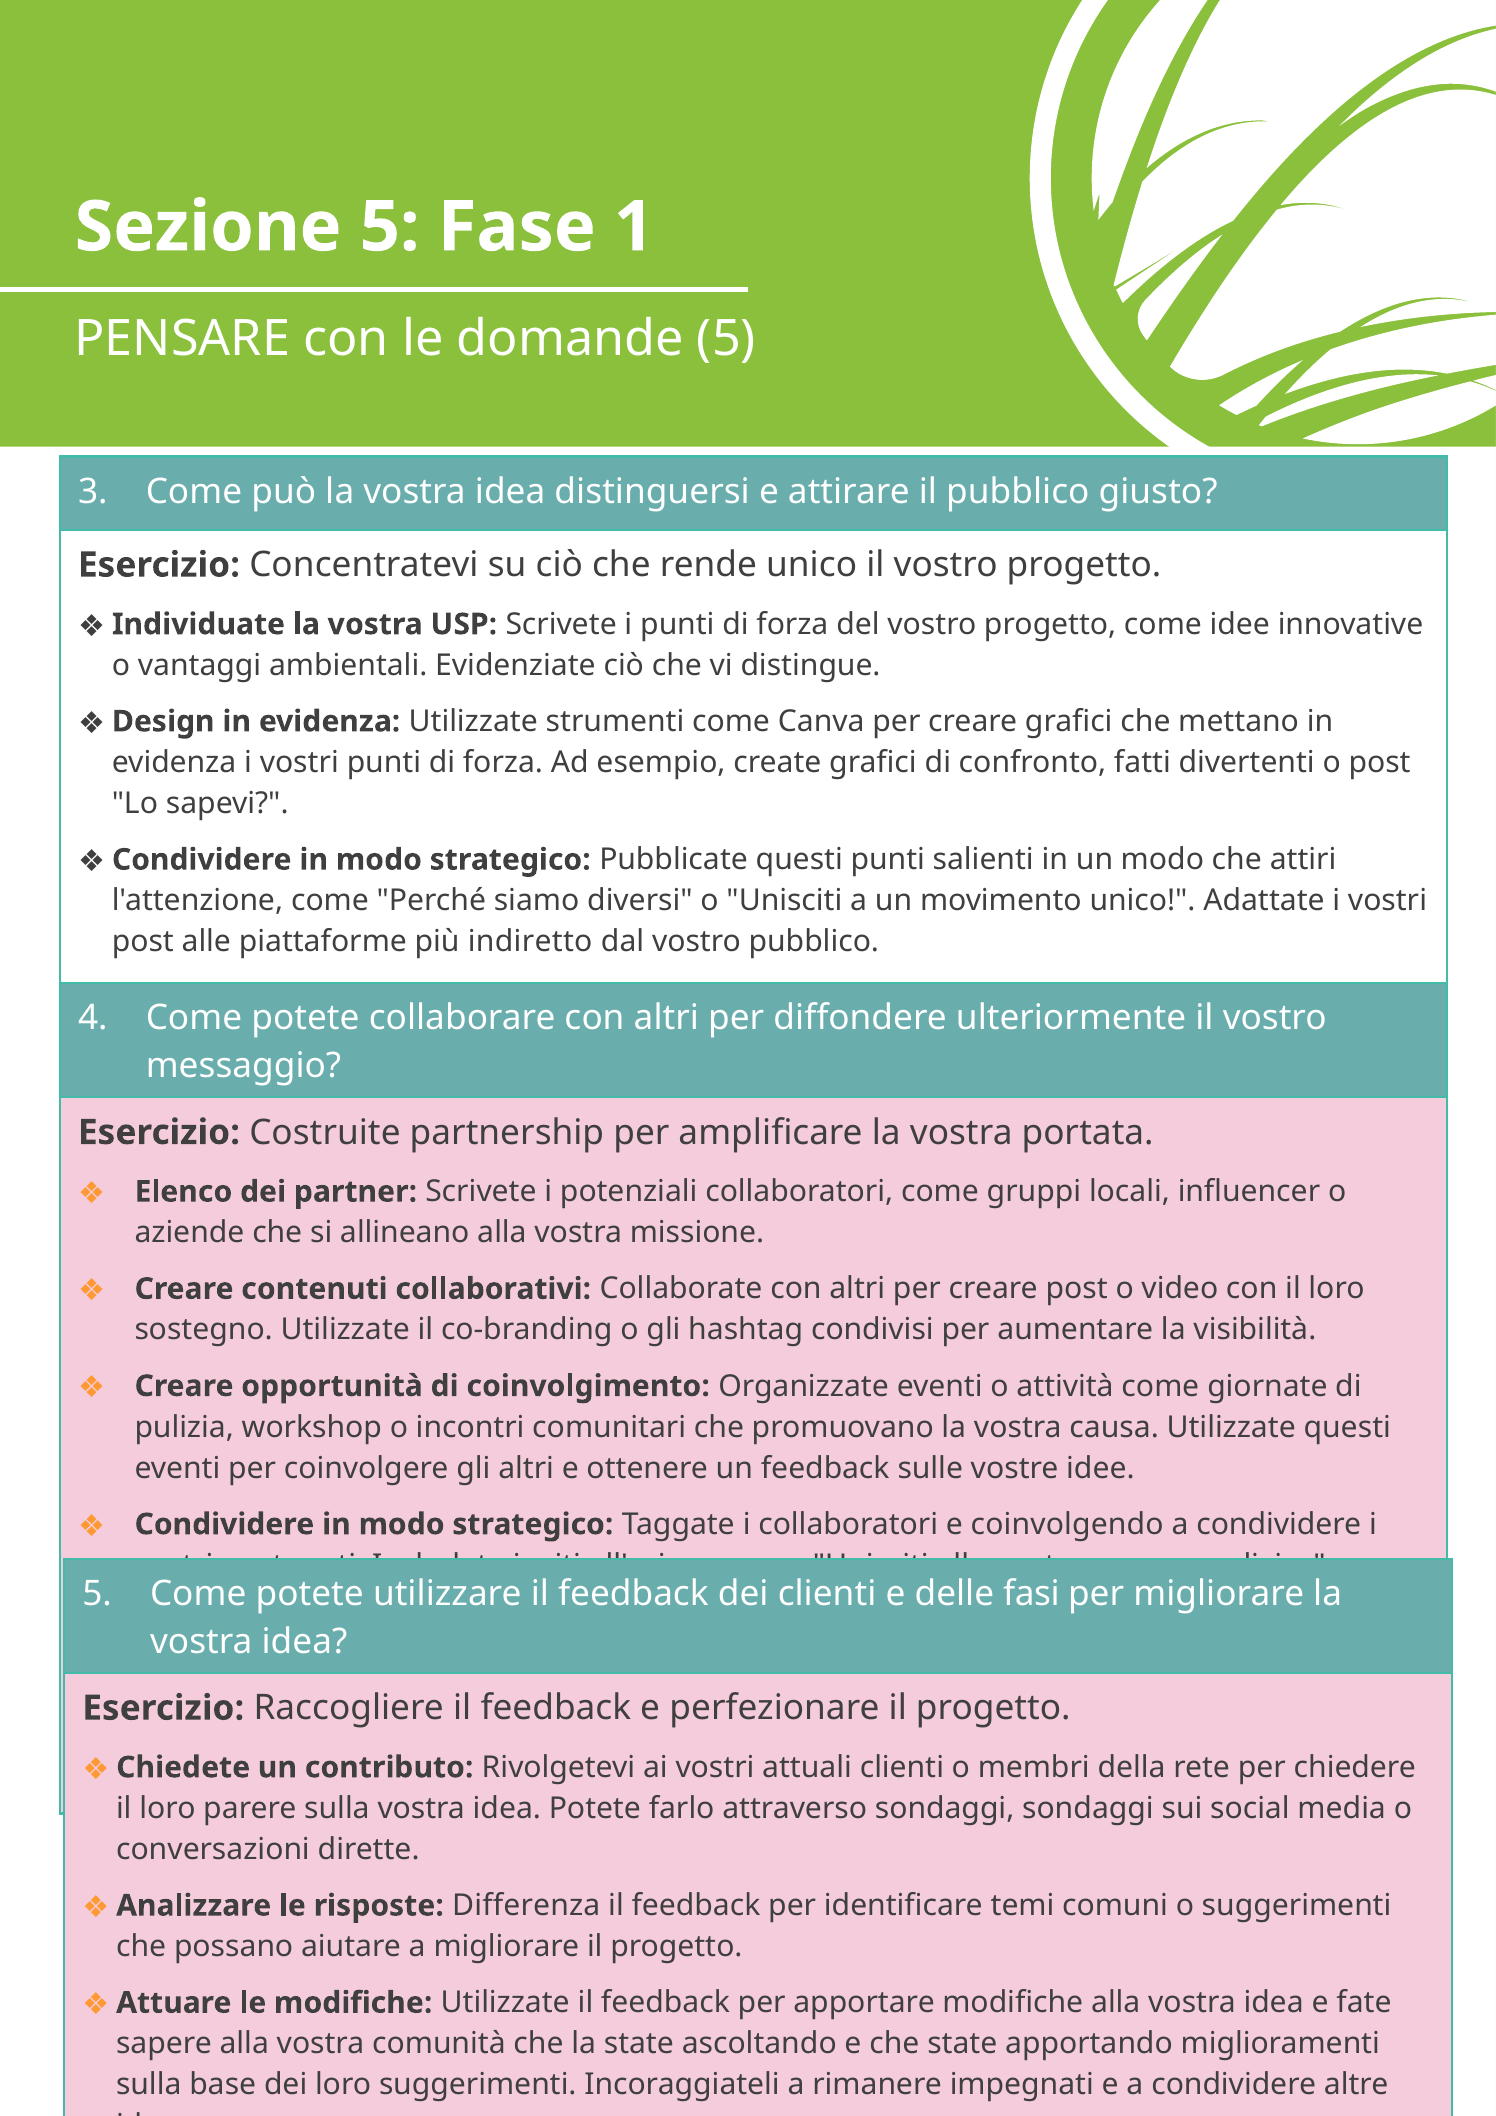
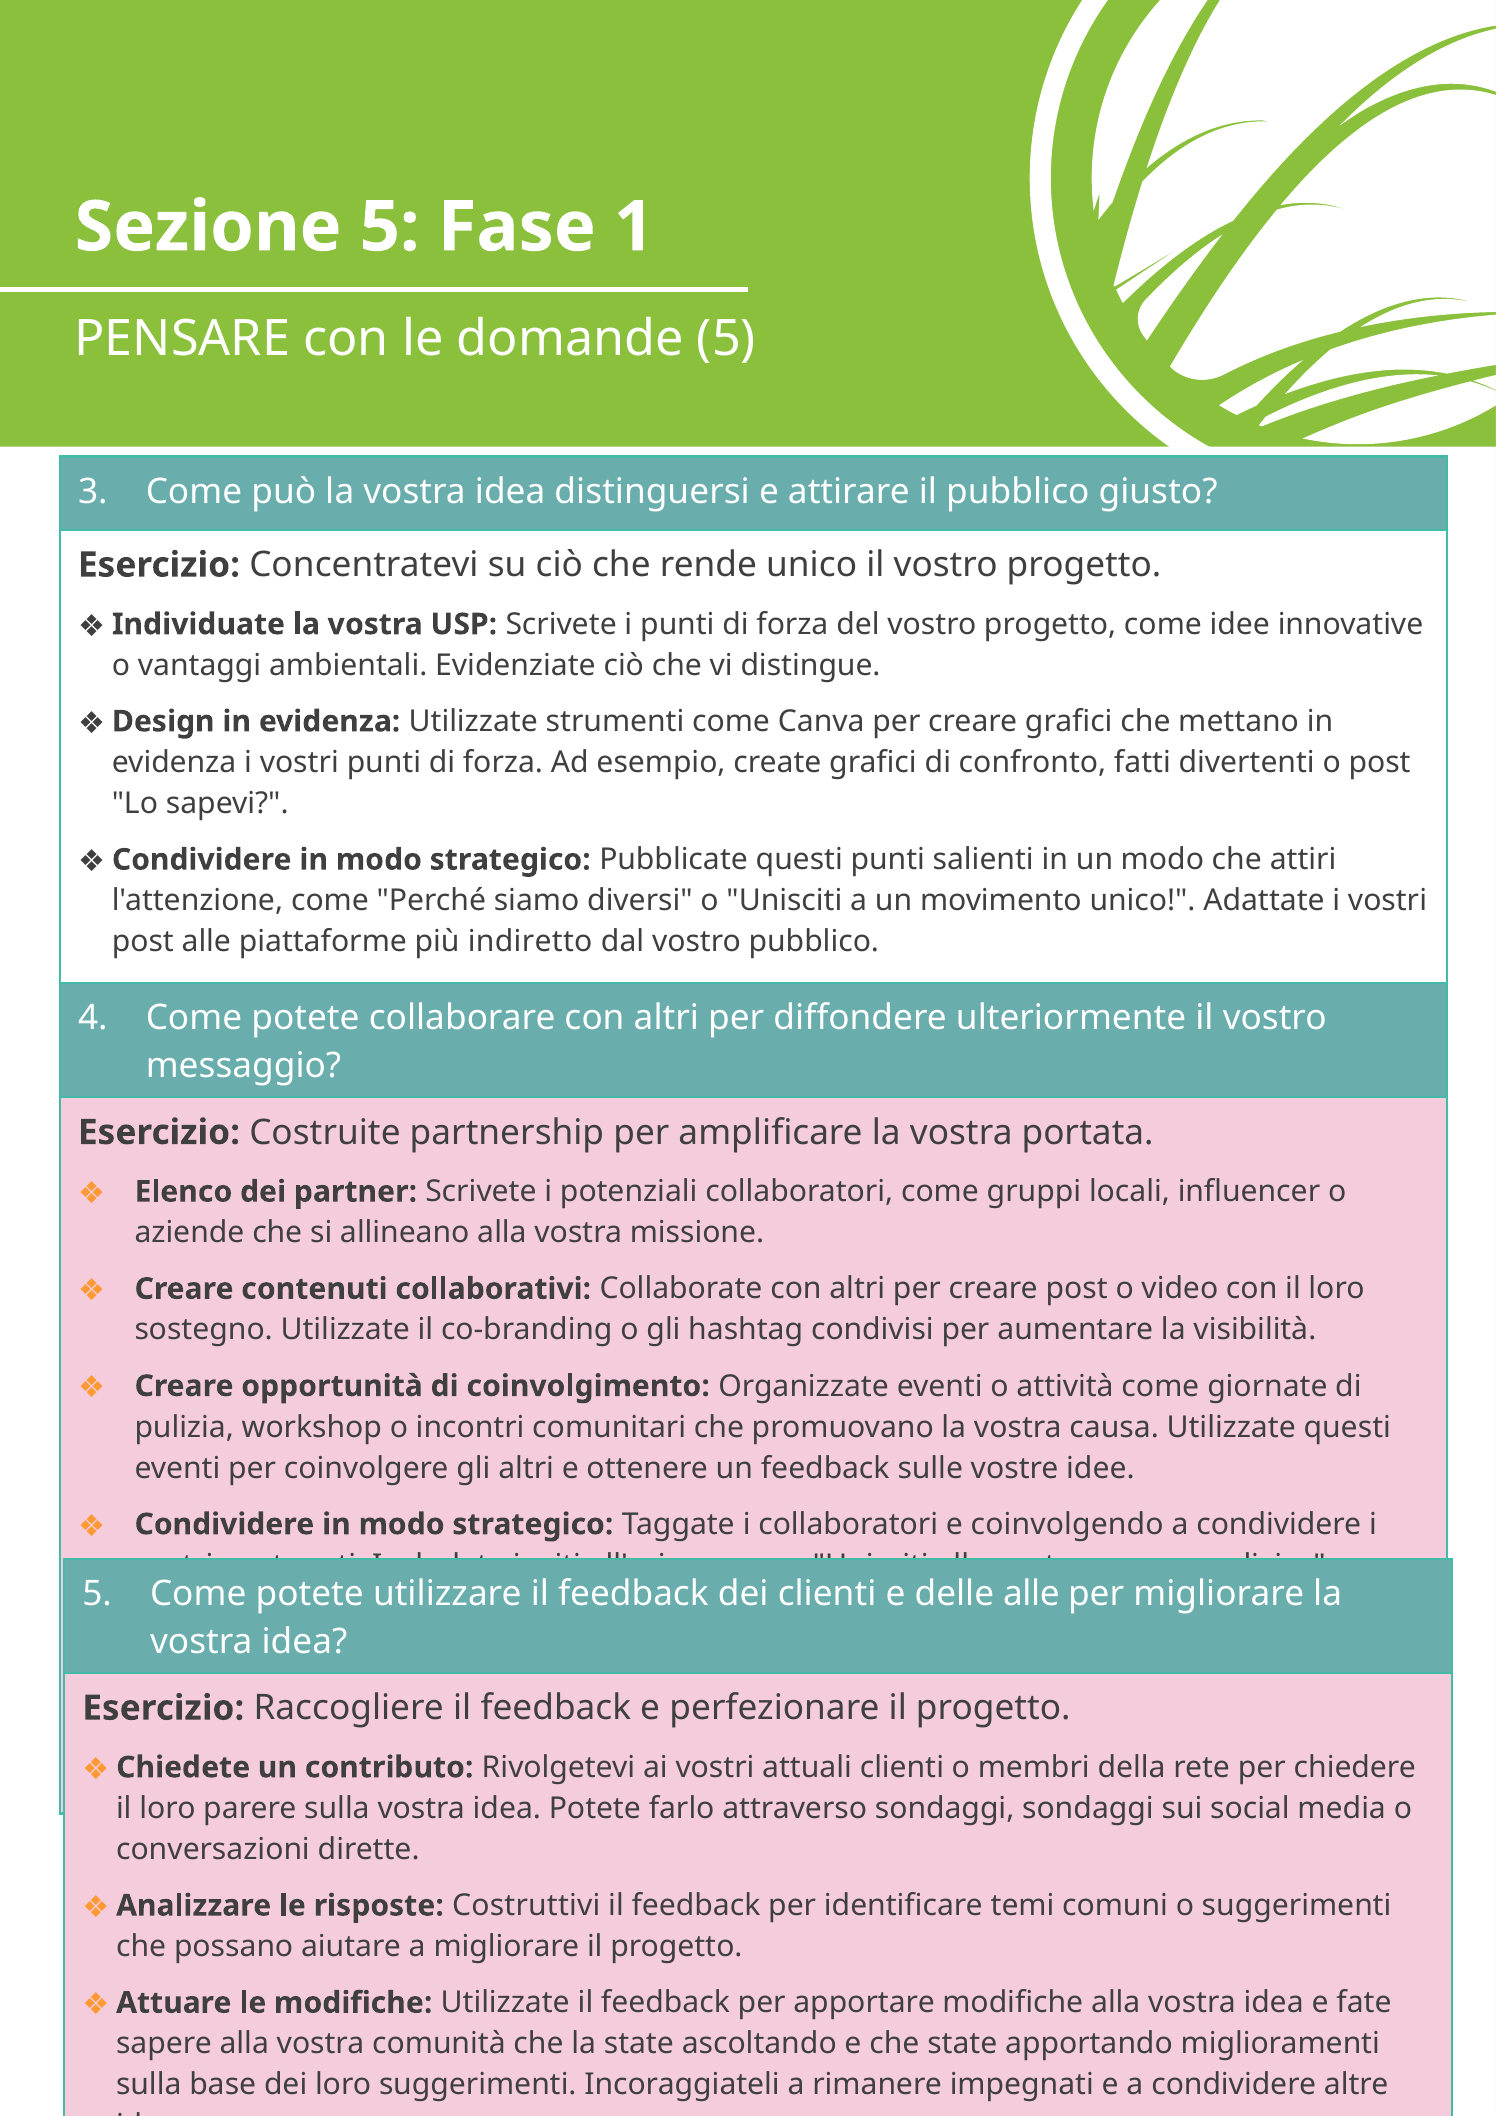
delle fasi: fasi -> alle
risposte Differenza: Differenza -> Costruttivi
